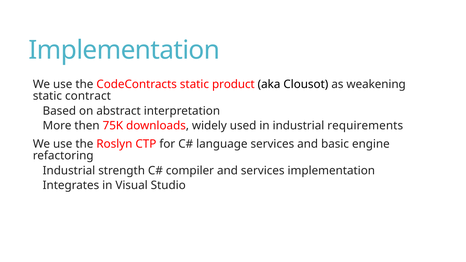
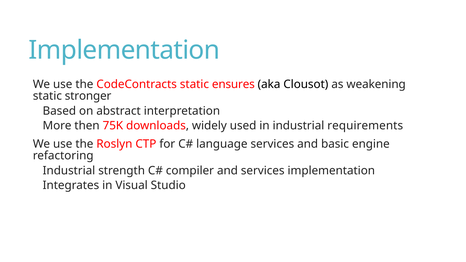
product: product -> ensures
contract: contract -> stronger
